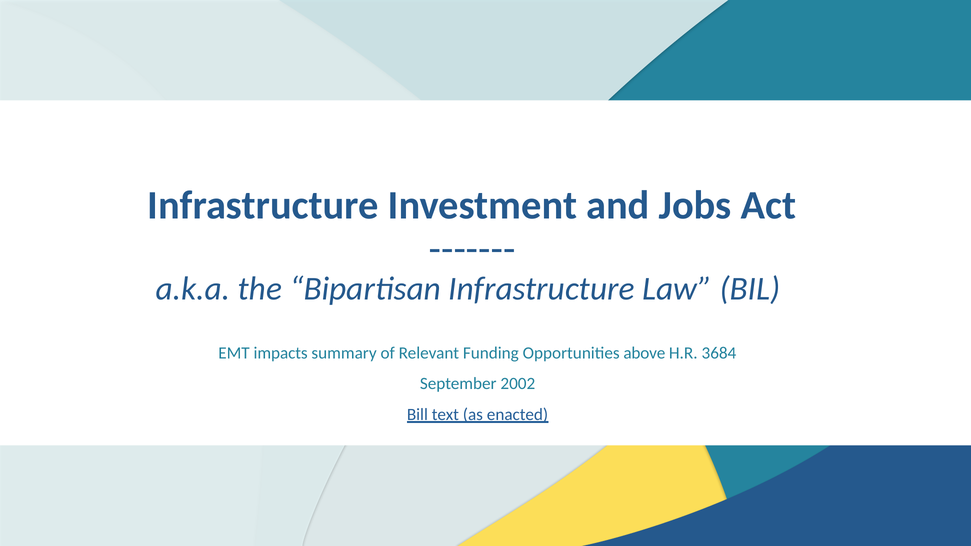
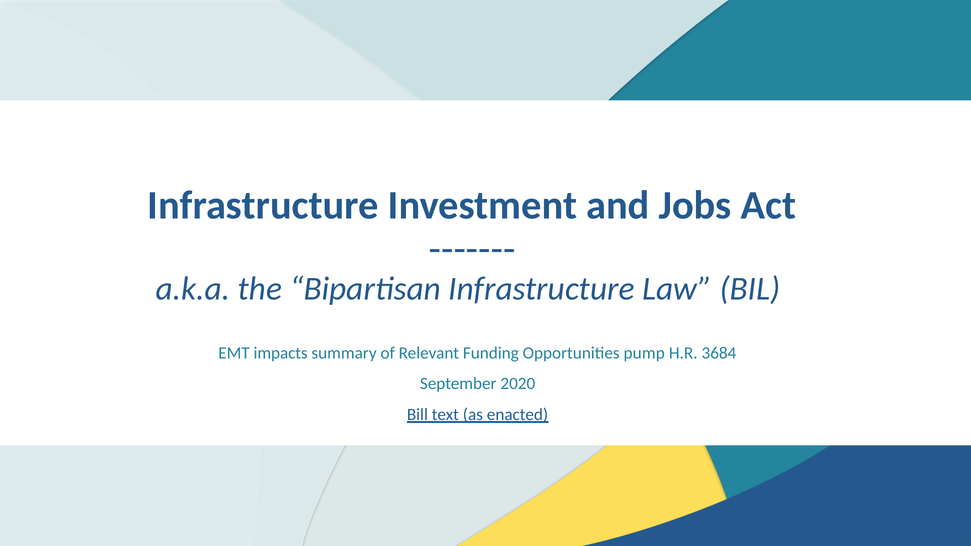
above: above -> pump
2002: 2002 -> 2020
